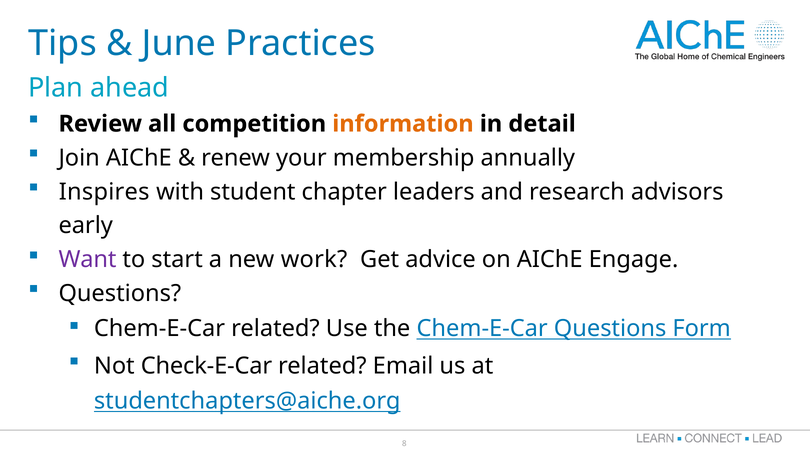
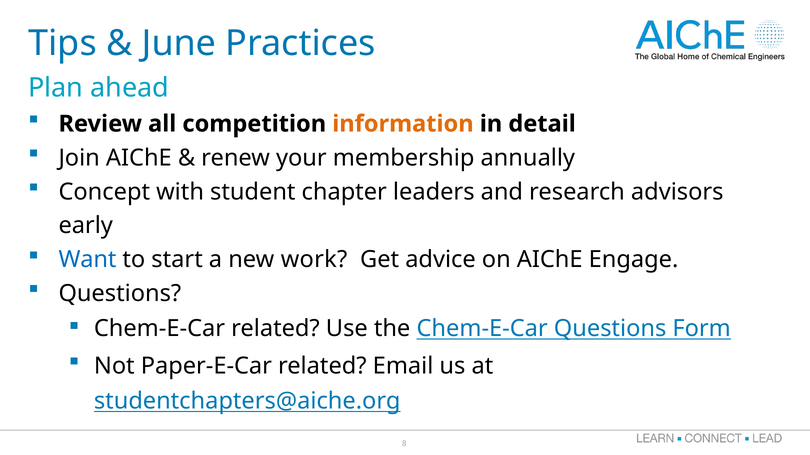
Inspires: Inspires -> Concept
Want colour: purple -> blue
Check-E-Car: Check-E-Car -> Paper-E-Car
